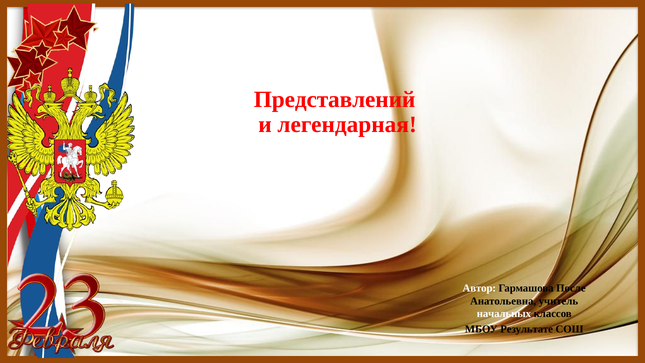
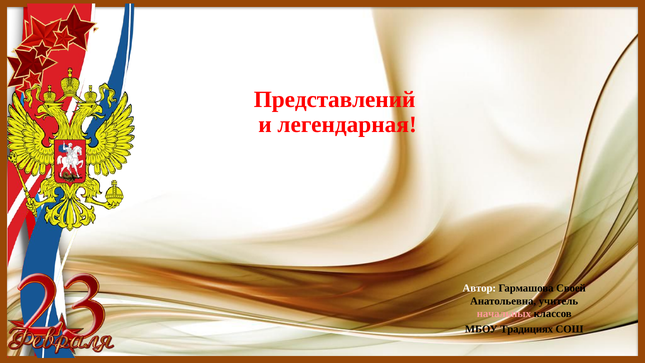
После: После -> Своей
начальных colour: white -> pink
Результате: Результате -> Традициях
